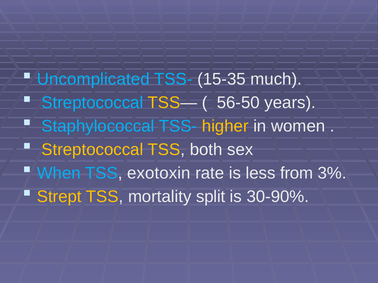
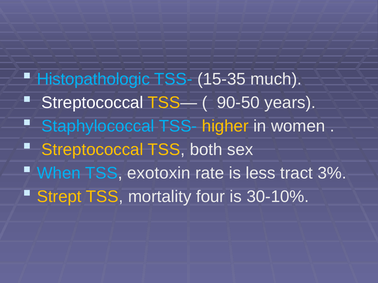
Uncomplicated: Uncomplicated -> Histopathologic
Streptococcal at (92, 103) colour: light blue -> white
56-50: 56-50 -> 90-50
from: from -> tract
split: split -> four
30-90%: 30-90% -> 30-10%
